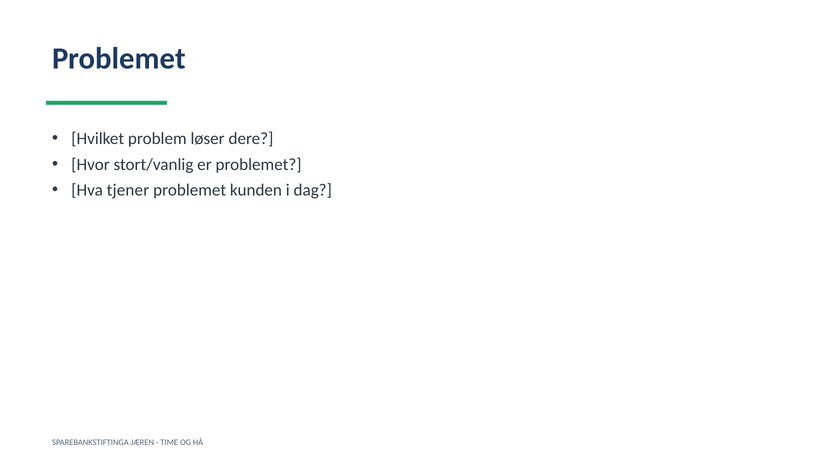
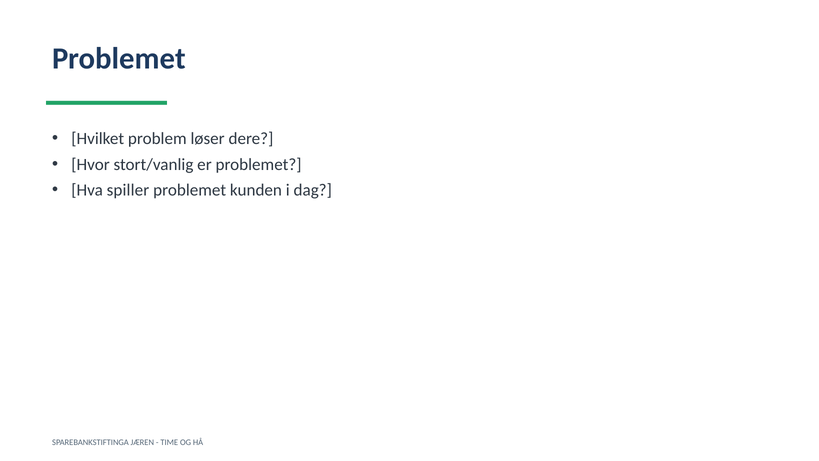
tjener: tjener -> spiller
